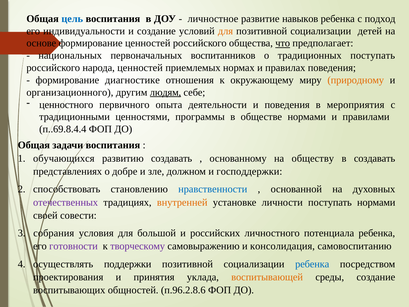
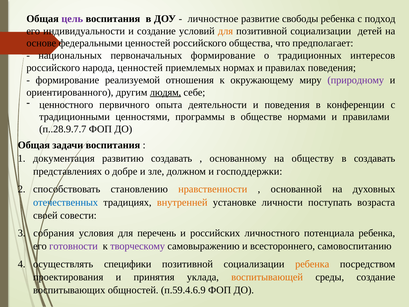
цель colour: blue -> purple
навыков: навыков -> свободы
основе формирование: формирование -> федеральными
что underline: present -> none
первоначальных воспитанников: воспитанников -> формирование
традиционных поступать: поступать -> интересов
диагностике: диагностике -> реализуемой
природному colour: orange -> purple
организационного: организационного -> ориентированного
мероприятия: мероприятия -> конференции
п..69.8.4.4: п..69.8.4.4 -> п..28.9.7.7
обучающихся: обучающихся -> документация
нравственности colour: blue -> orange
отечественных colour: purple -> blue
поступать нормами: нормами -> возраста
большой: большой -> перечень
консолидация: консолидация -> всестороннего
поддержки: поддержки -> специфики
ребенка at (312, 264) colour: blue -> orange
п.96.2.8.6: п.96.2.8.6 -> п.59.4.6.9
